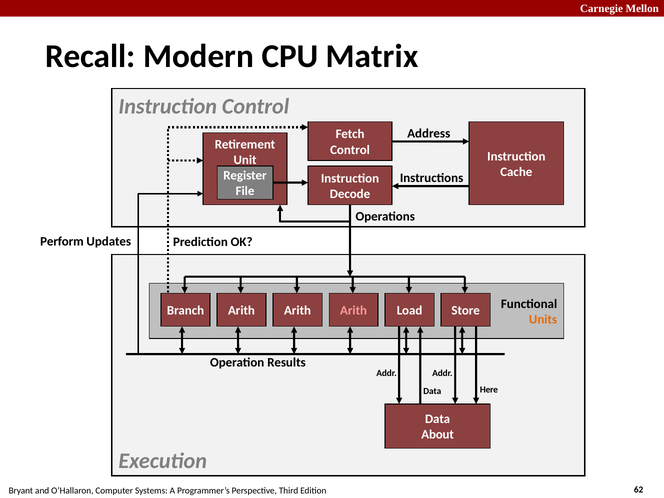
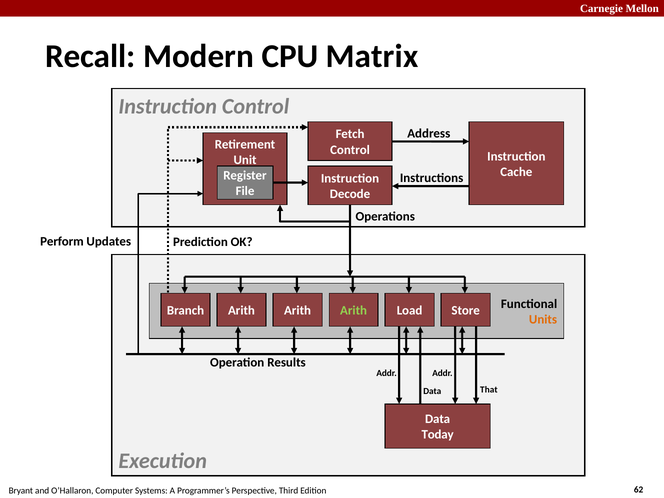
Arith at (354, 311) colour: pink -> light green
Here: Here -> That
About: About -> Today
